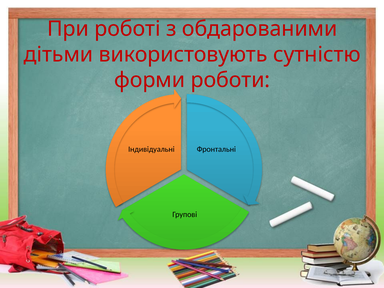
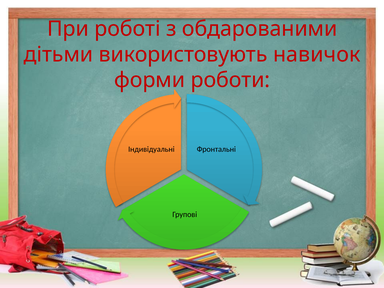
сутністю: сутністю -> навичок
